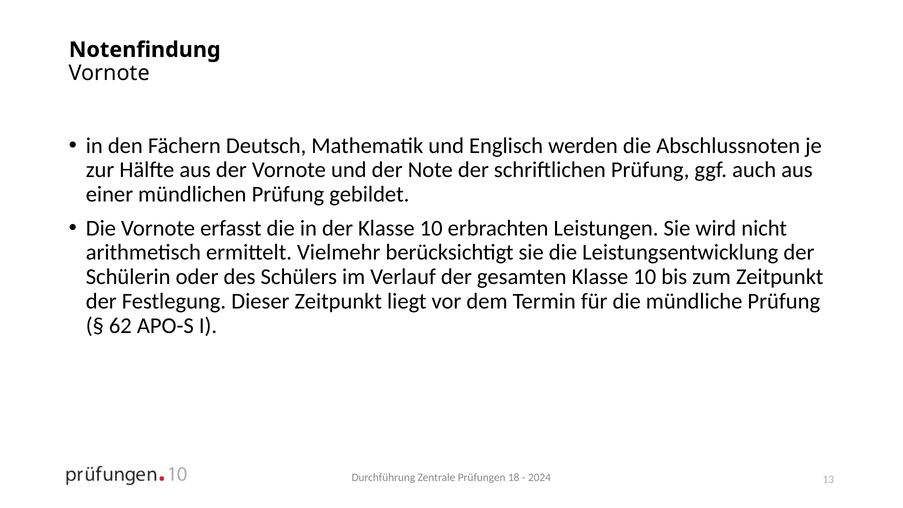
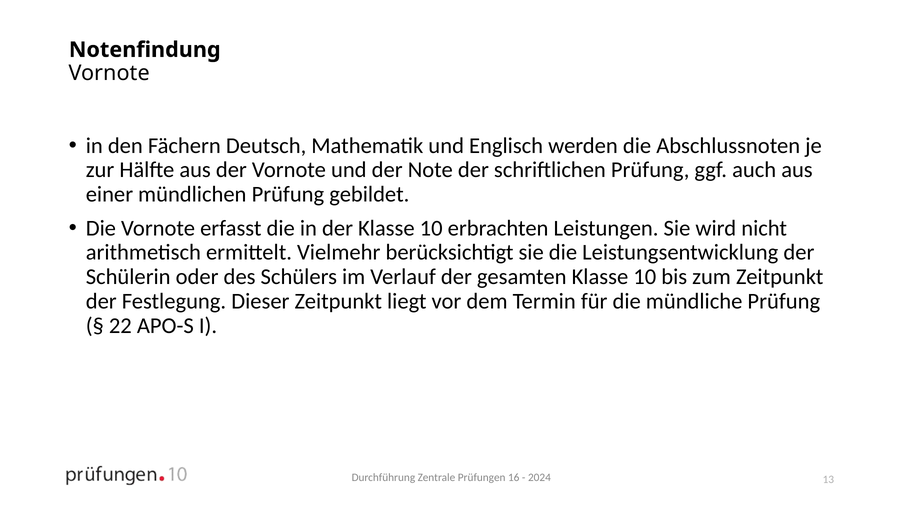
62: 62 -> 22
18: 18 -> 16
